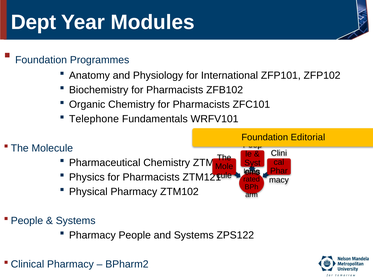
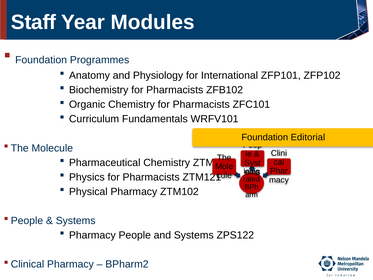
Dept: Dept -> Staff
Telephone: Telephone -> Curriculum
